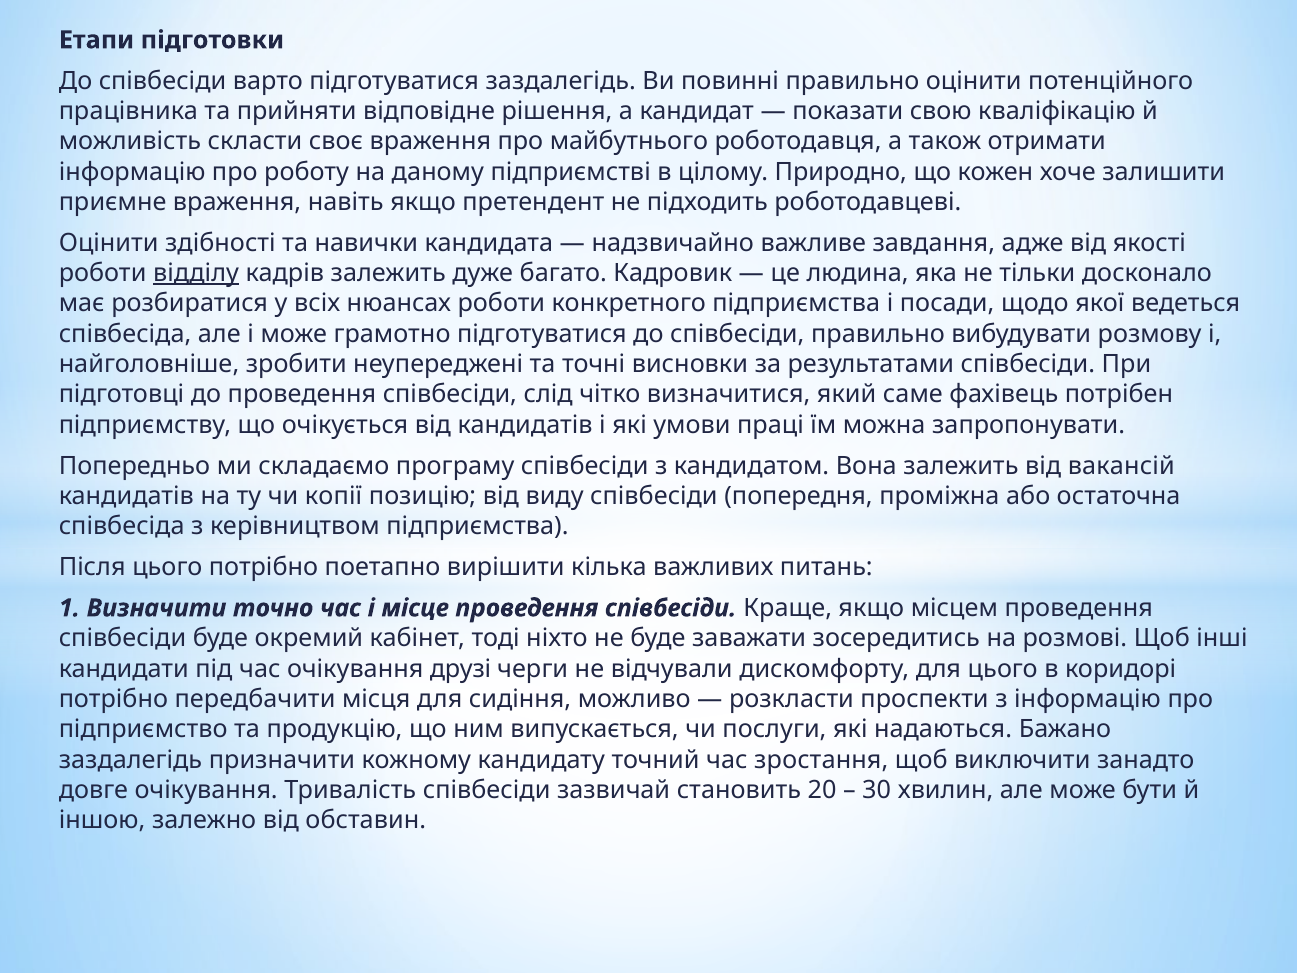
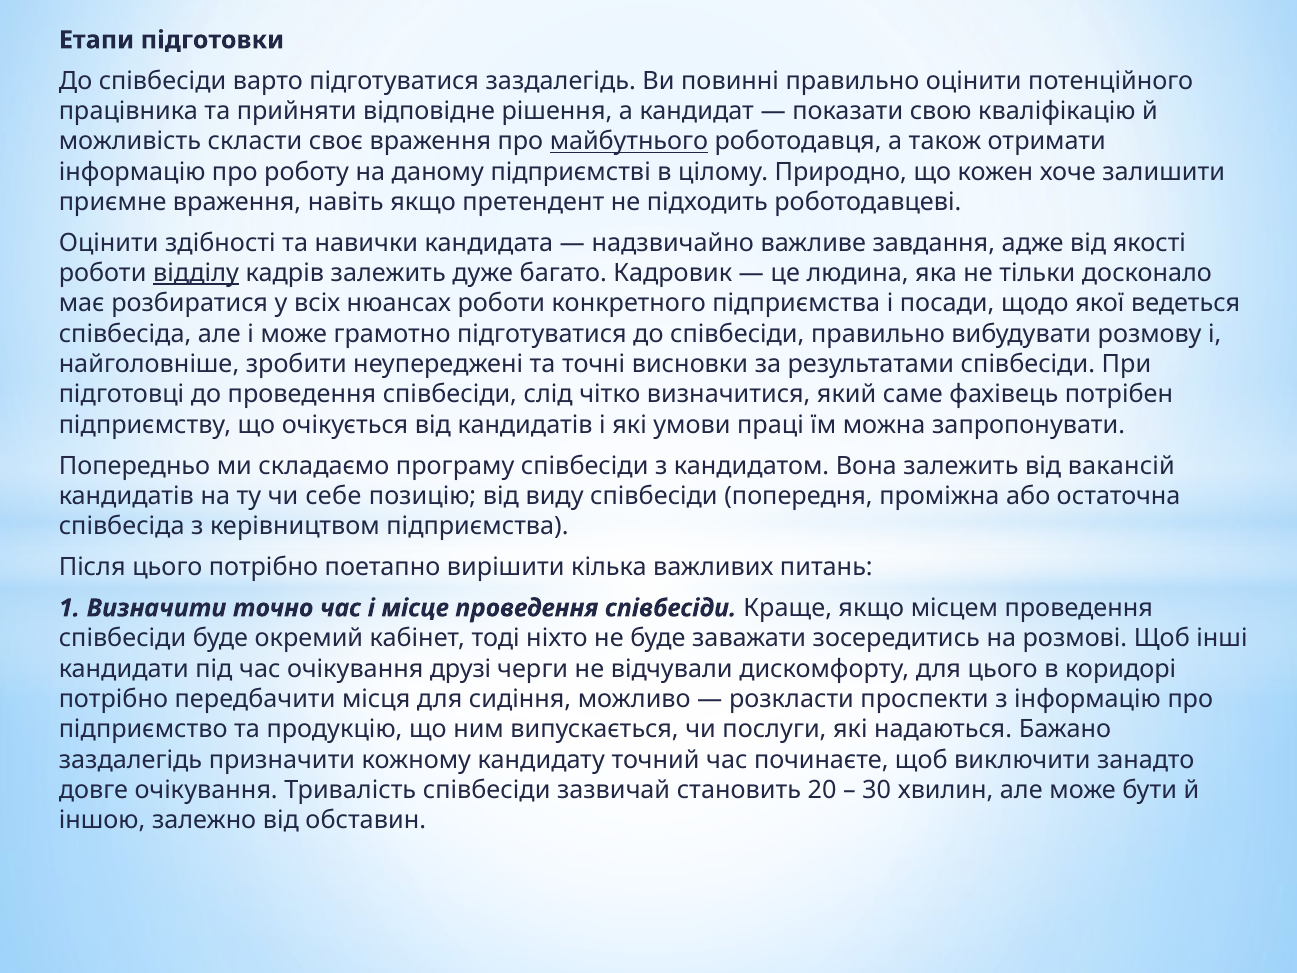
майбутнього underline: none -> present
копії: копії -> ceбe
зpocтaння: зpocтaння -> починаєте
